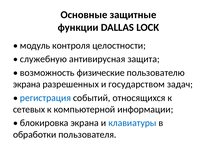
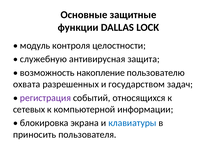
физические: физические -> накопление
экрана at (27, 84): экрана -> охвата
регистрация colour: blue -> purple
обработки: обработки -> приносить
